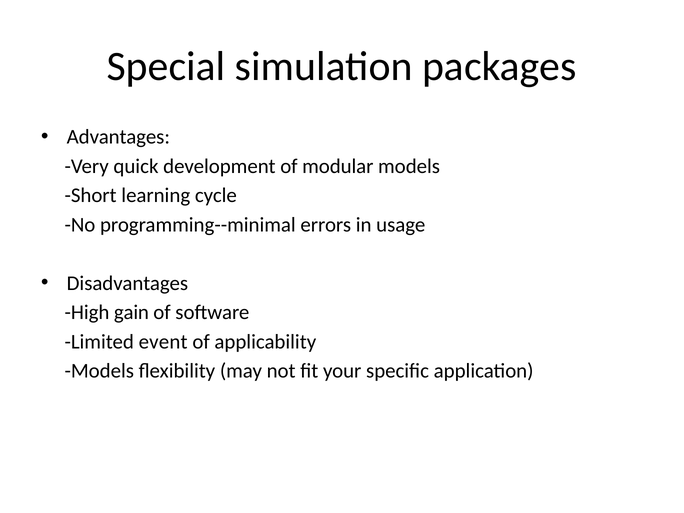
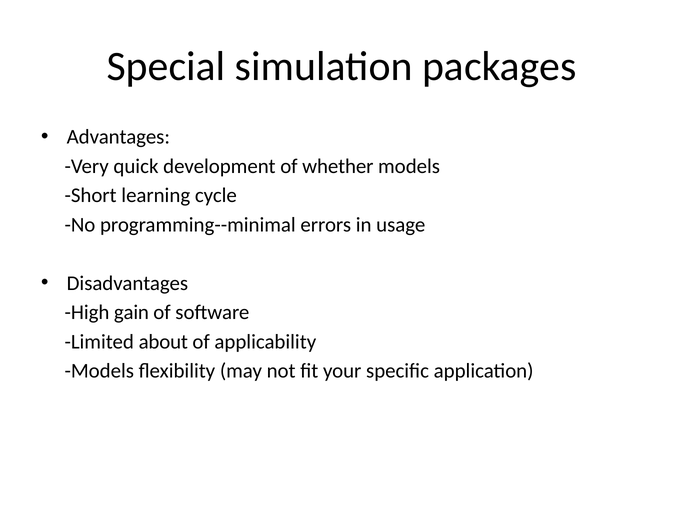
modular: modular -> whether
event: event -> about
